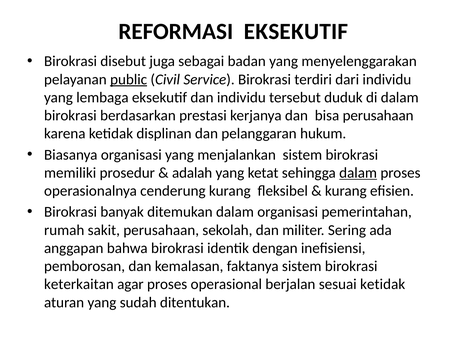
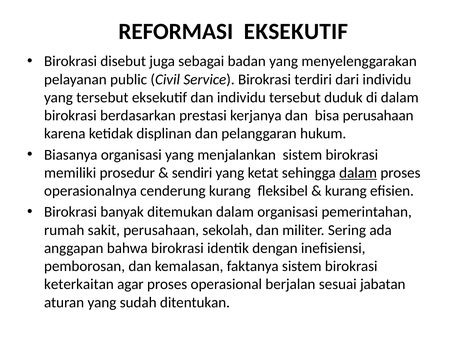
public underline: present -> none
yang lembaga: lembaga -> tersebut
adalah: adalah -> sendiri
sesuai ketidak: ketidak -> jabatan
